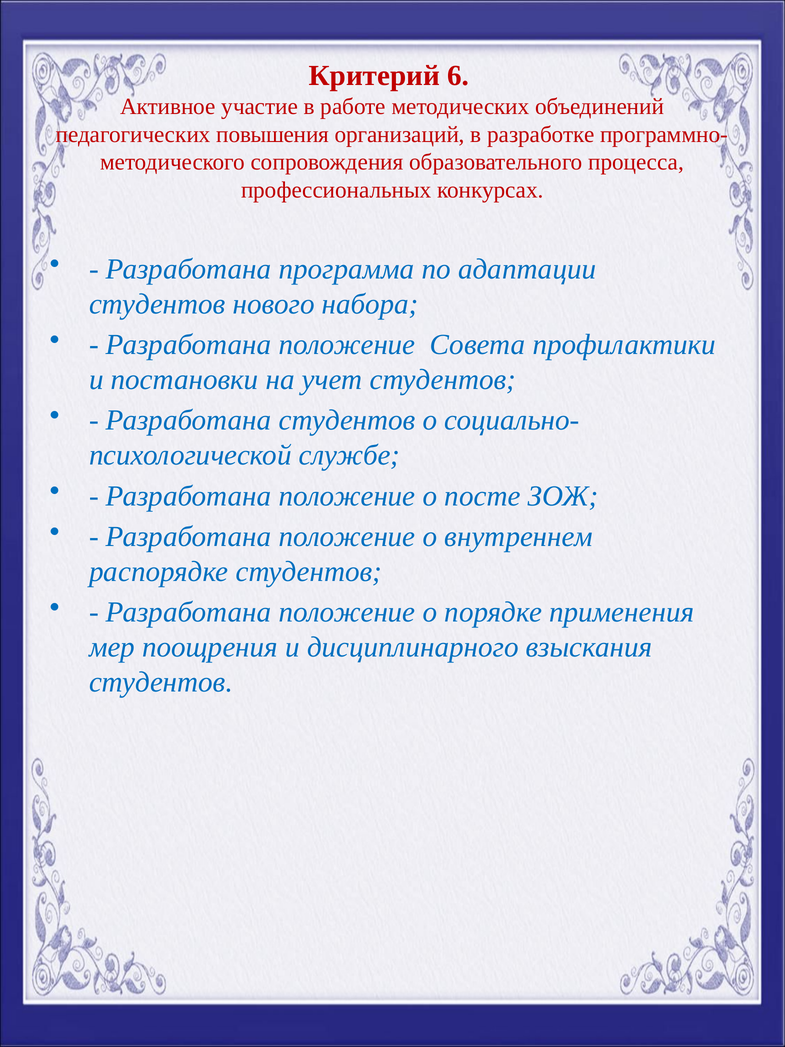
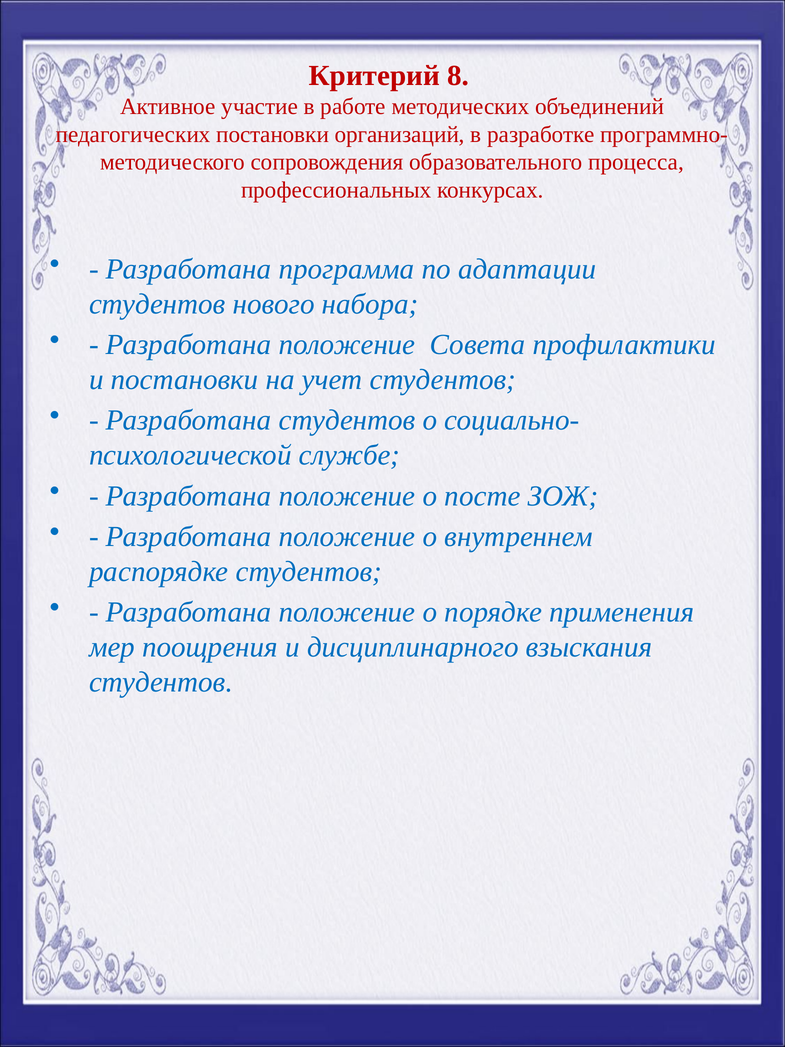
6: 6 -> 8
педагогических повышения: повышения -> постановки
